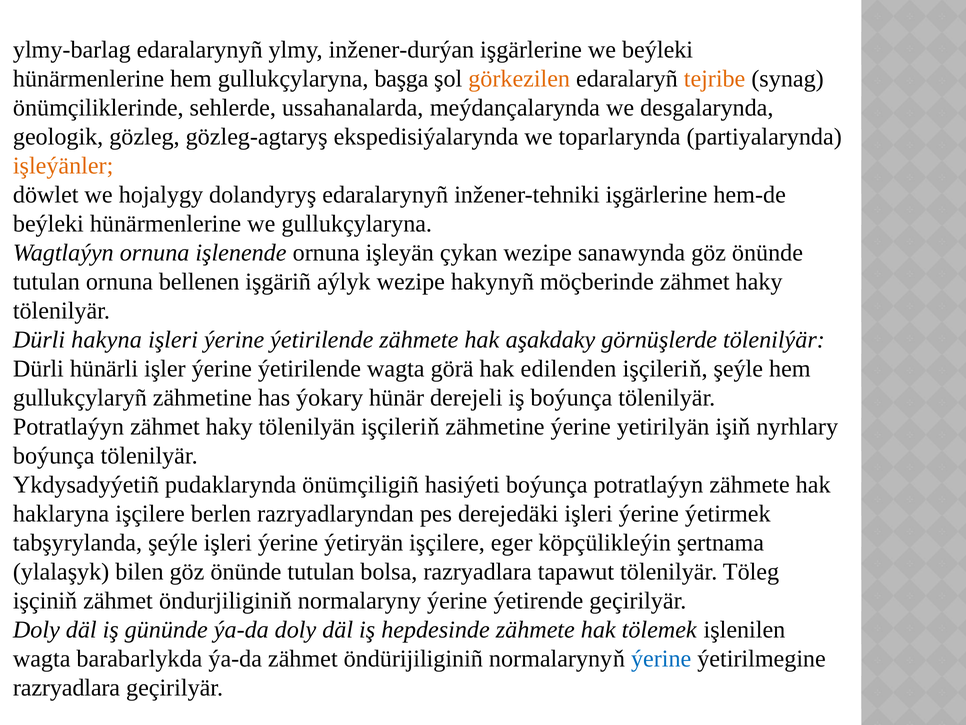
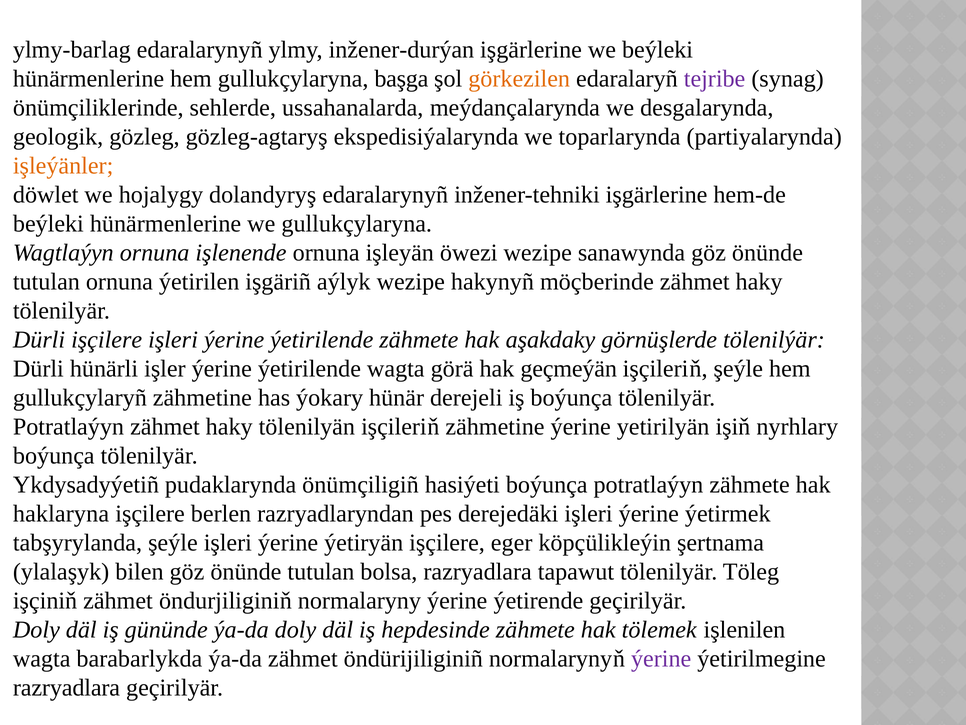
tejribe colour: orange -> purple
çykan: çykan -> öwezi
bellenen: bellenen -> ýetirilen
Dürli hakyna: hakyna -> işçilere
edilenden: edilenden -> geçmeýän
ýerine at (661, 658) colour: blue -> purple
